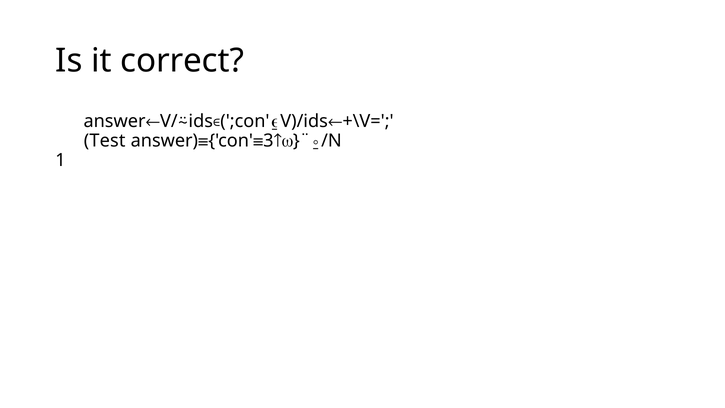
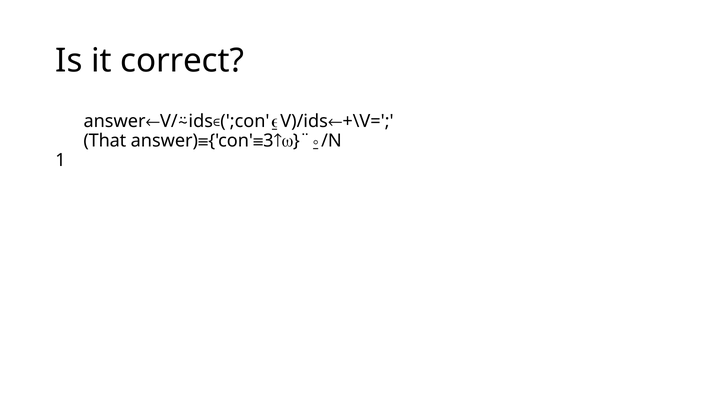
Test: Test -> That
